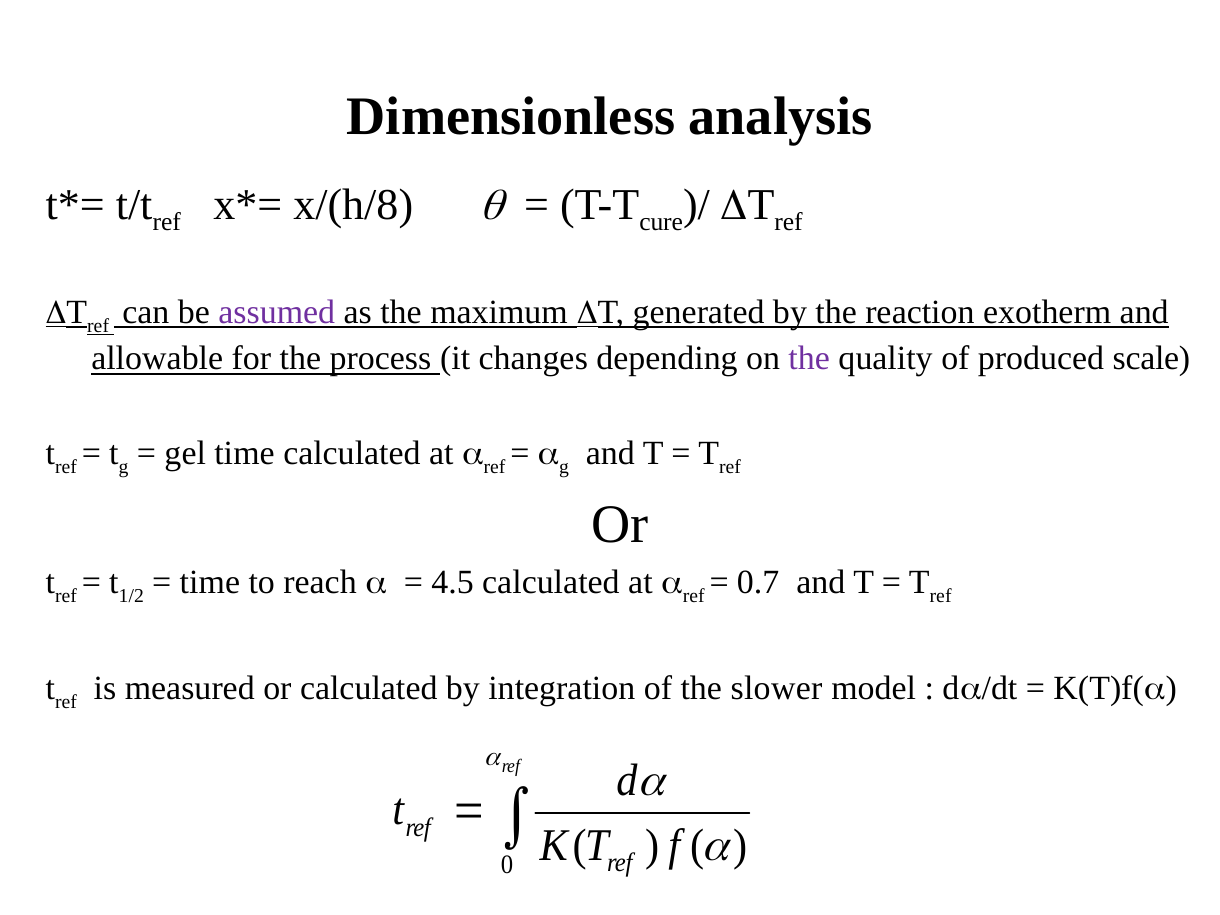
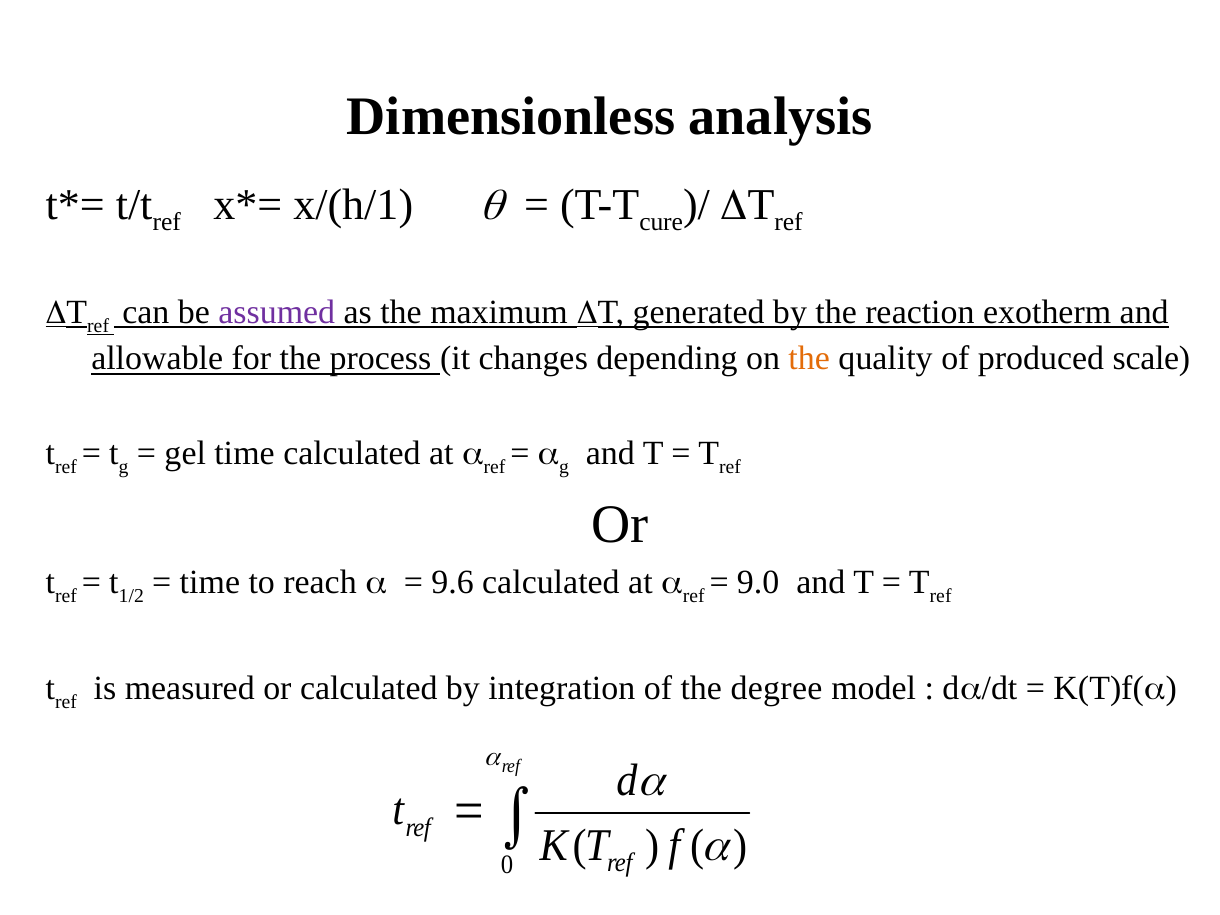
x/(h/8: x/(h/8 -> x/(h/1
the at (809, 359) colour: purple -> orange
4.5: 4.5 -> 9.6
0.7: 0.7 -> 9.0
slower: slower -> degree
